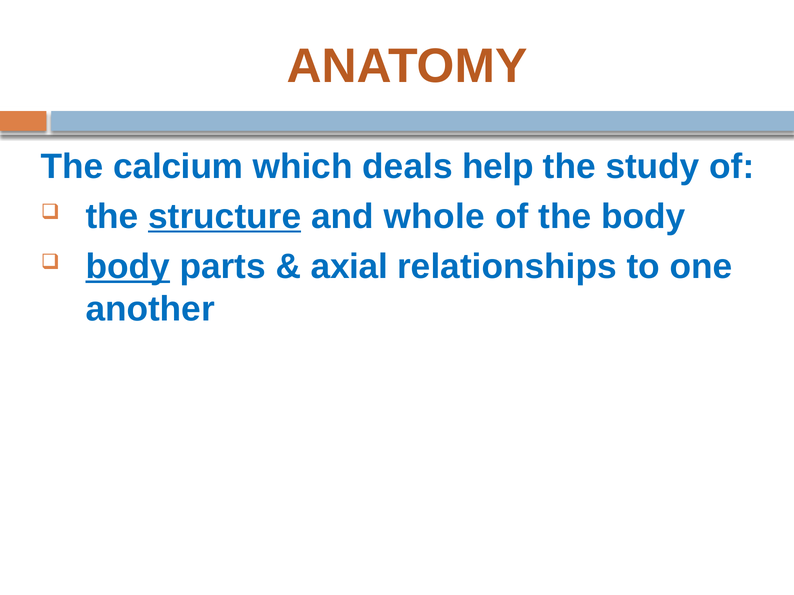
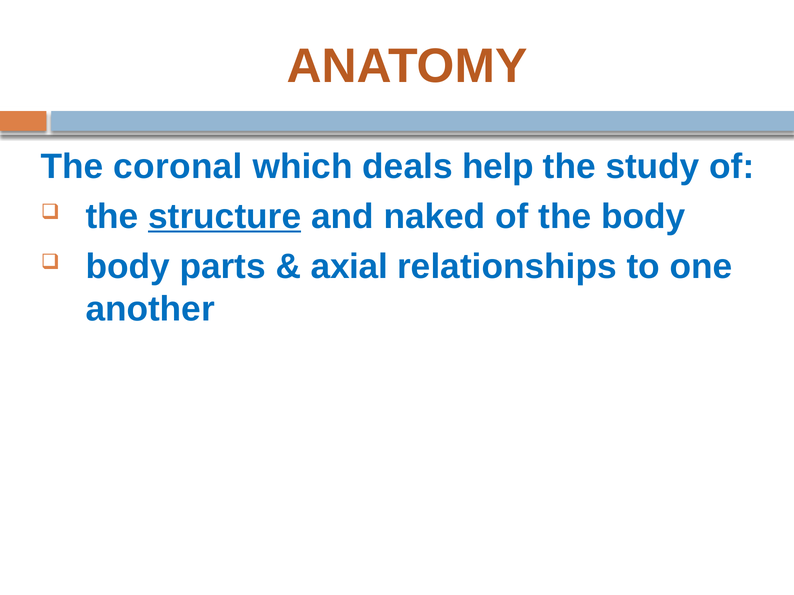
calcium: calcium -> coronal
whole: whole -> naked
body at (128, 267) underline: present -> none
